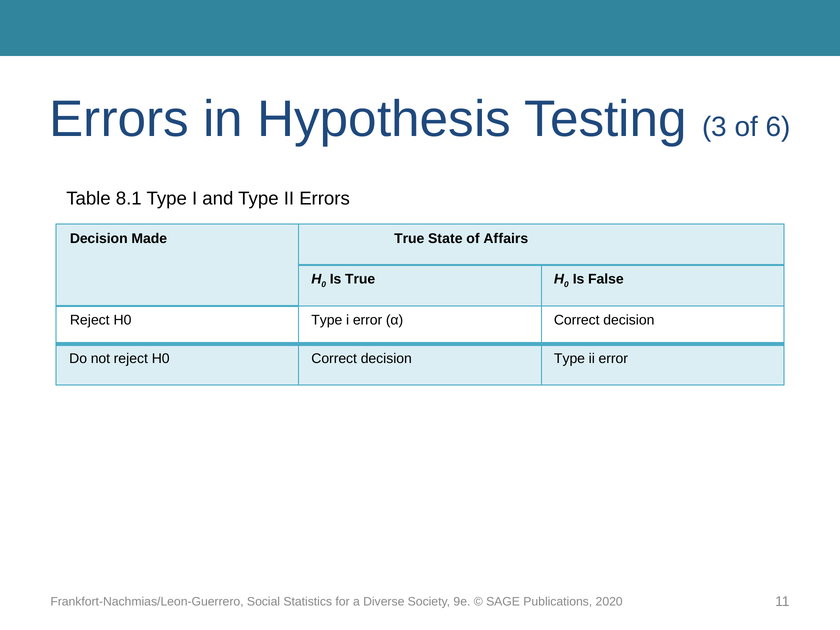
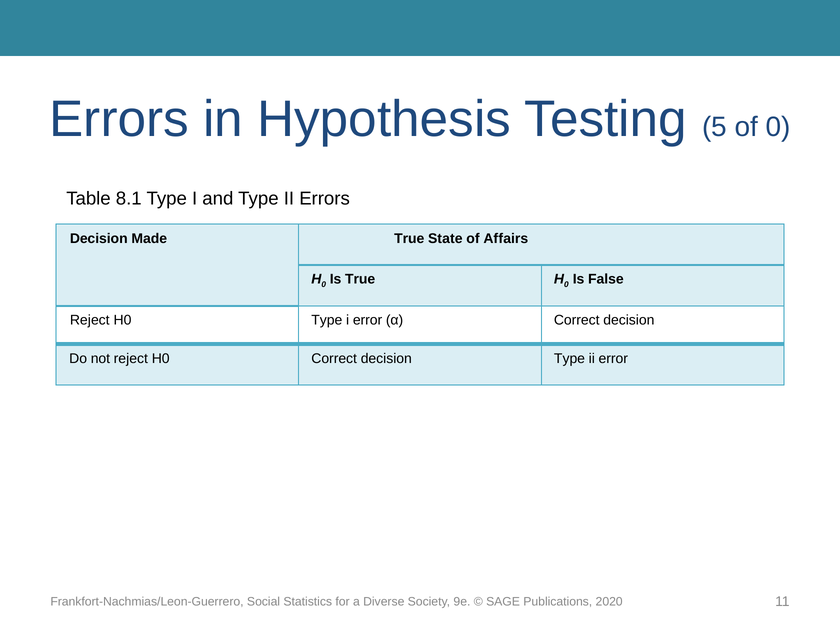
3: 3 -> 5
of 6: 6 -> 0
